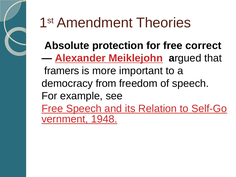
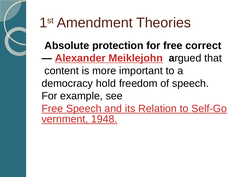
framers: framers -> content
from: from -> hold
